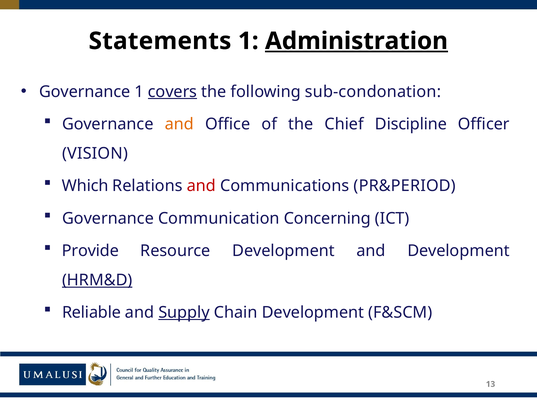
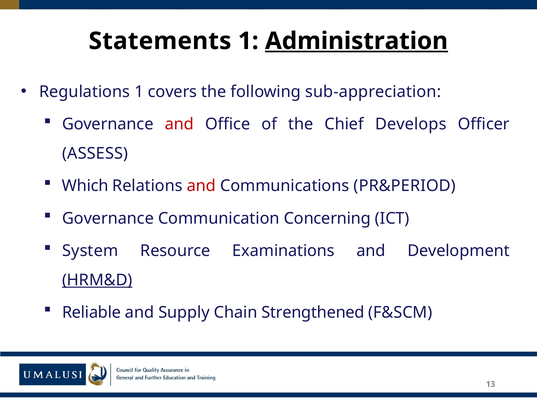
Governance at (85, 92): Governance -> Regulations
covers underline: present -> none
sub-condonation: sub-condonation -> sub-appreciation
and at (179, 124) colour: orange -> red
Discipline: Discipline -> Develops
VISION: VISION -> ASSESS
Provide: Provide -> System
Resource Development: Development -> Examinations
Supply underline: present -> none
Chain Development: Development -> Strengthened
